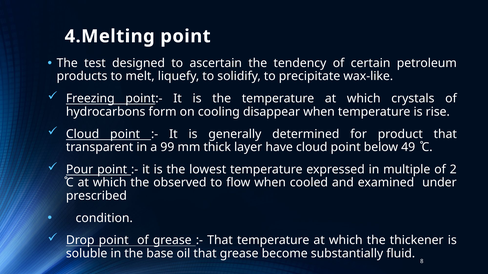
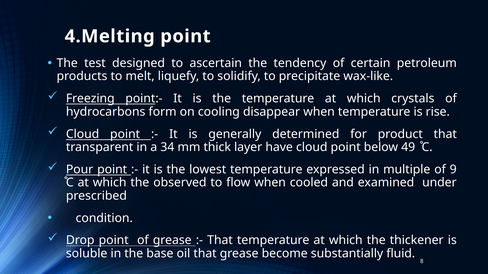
99: 99 -> 34
2: 2 -> 9
